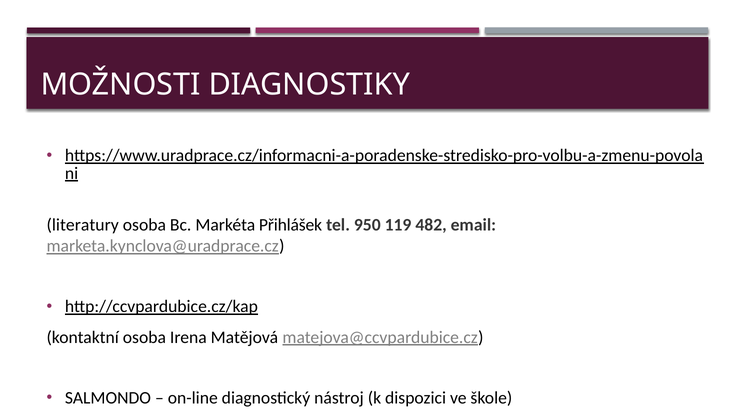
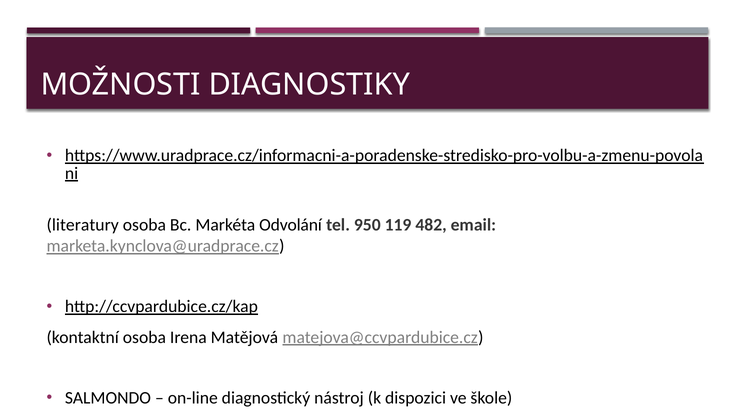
Přihlášek: Přihlášek -> Odvolání
